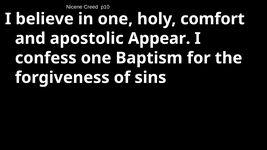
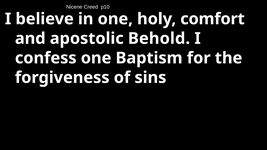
Appear: Appear -> Behold
